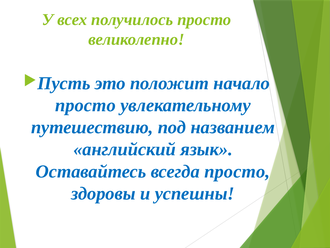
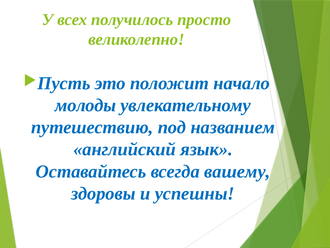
просто at (85, 105): просто -> молоды
всегда просто: просто -> вашему
